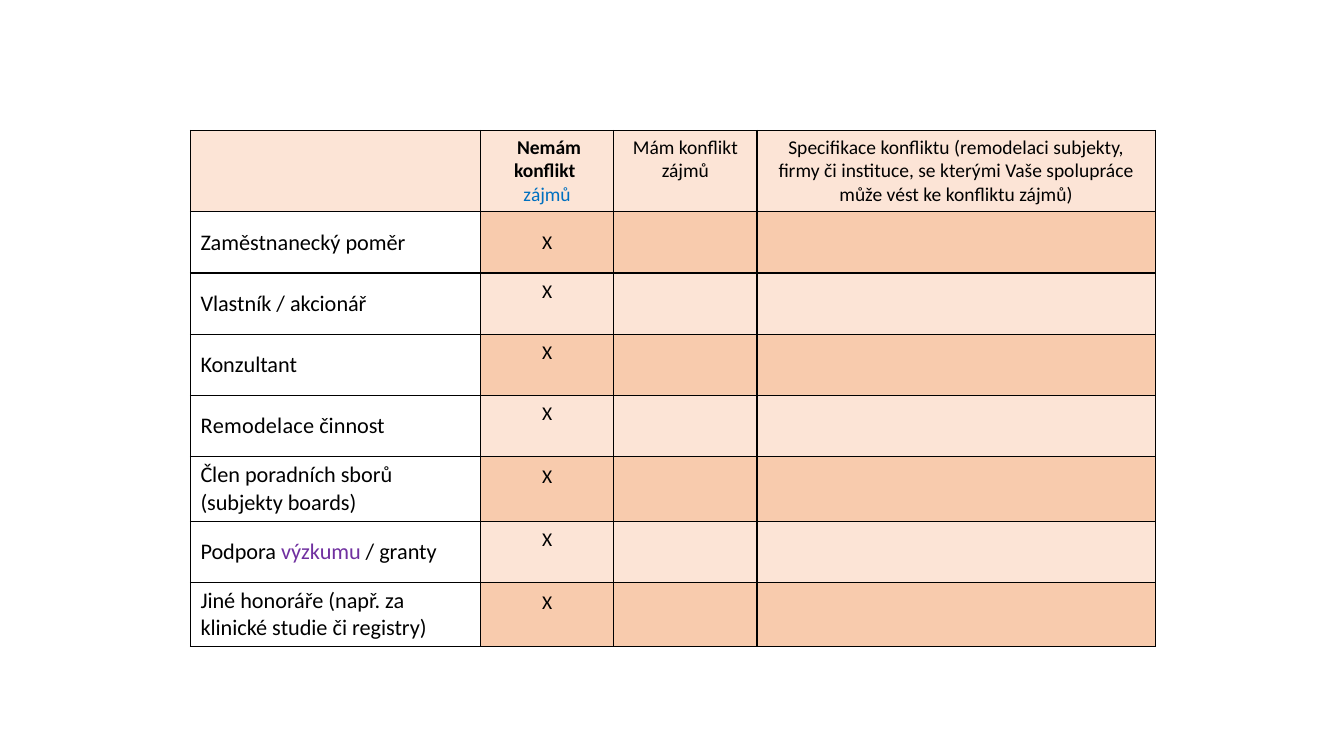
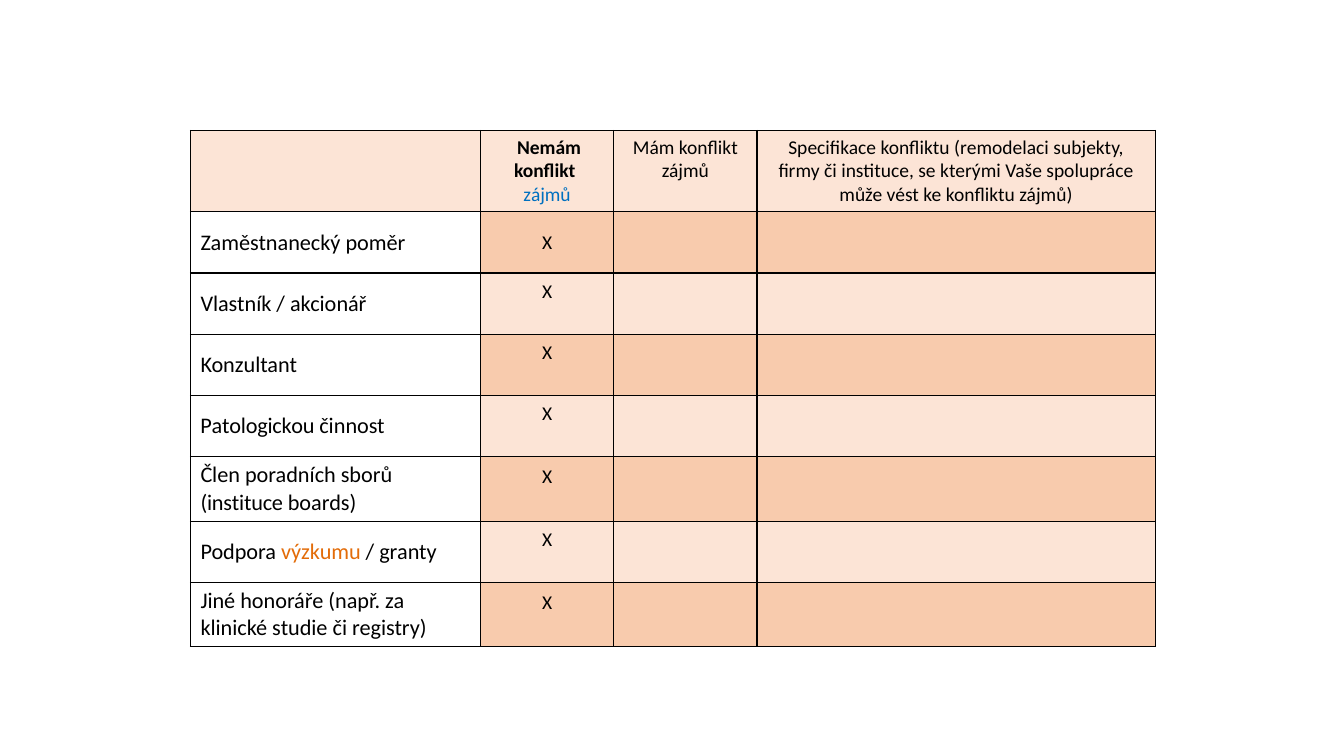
Remodelace: Remodelace -> Patologickou
subjekty at (242, 503): subjekty -> instituce
výzkumu colour: purple -> orange
